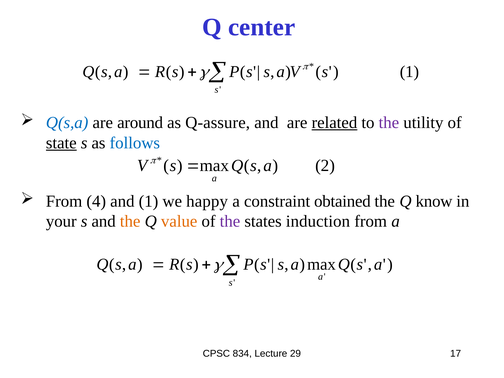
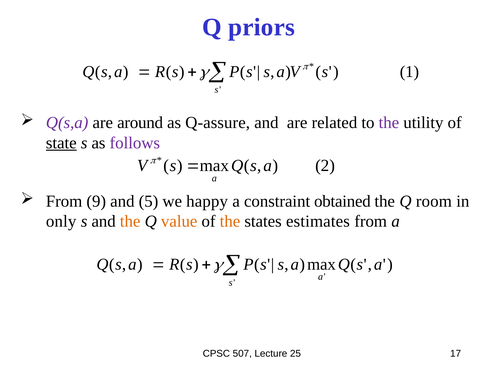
center: center -> priors
Q(s,a colour: blue -> purple
related underline: present -> none
follows colour: blue -> purple
4: 4 -> 9
and 1: 1 -> 5
know: know -> room
your: your -> only
the at (230, 221) colour: purple -> orange
induction: induction -> estimates
834: 834 -> 507
29: 29 -> 25
